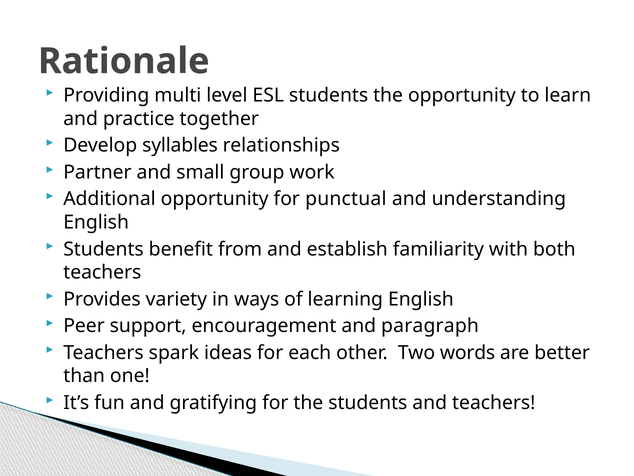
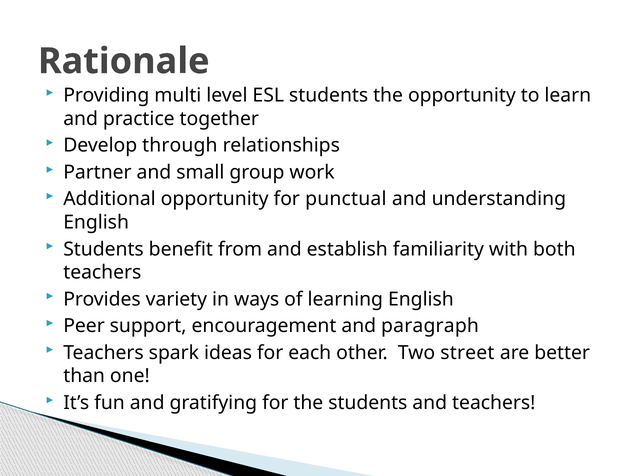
syllables: syllables -> through
words: words -> street
